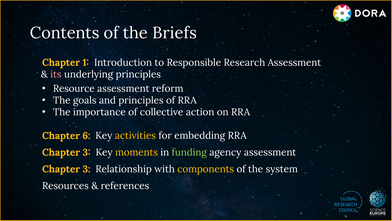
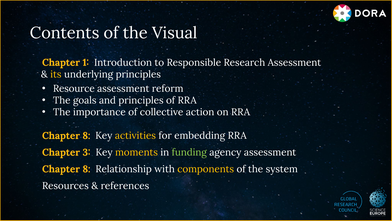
Briefs: Briefs -> Visual
its colour: pink -> yellow
6 at (86, 135): 6 -> 8
3 at (86, 169): 3 -> 8
